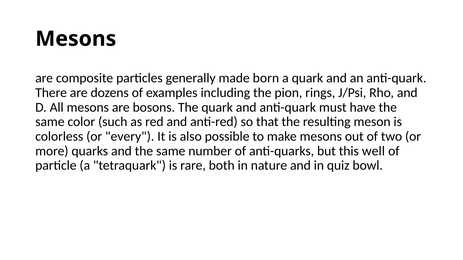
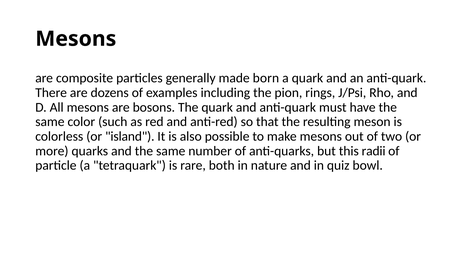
every: every -> island
well: well -> radii
